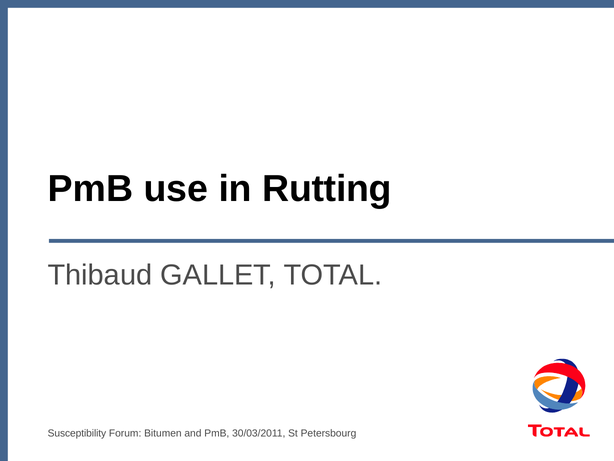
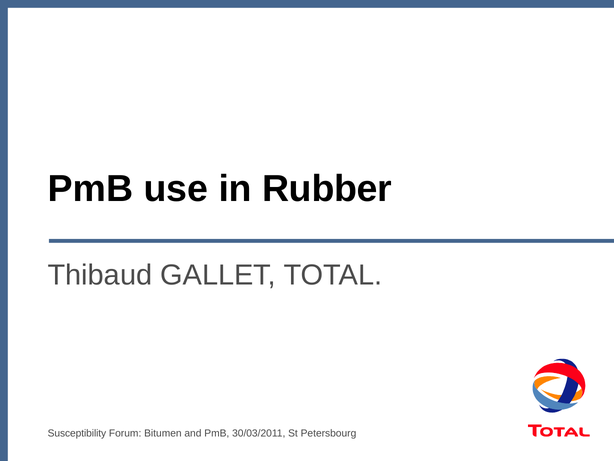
Rutting: Rutting -> Rubber
